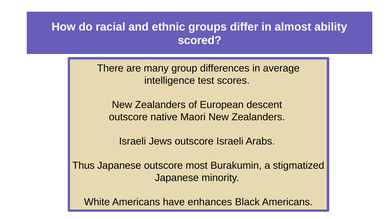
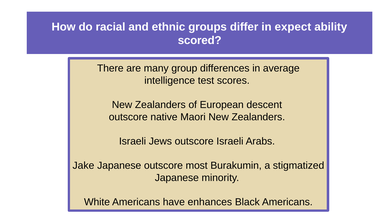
almost: almost -> expect
Thus: Thus -> Jake
